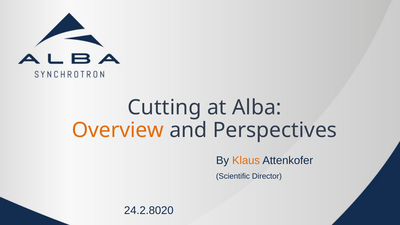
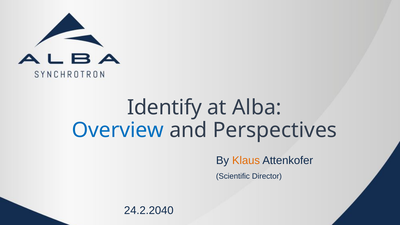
Cutting: Cutting -> Identify
Overview colour: orange -> blue
24.2.8020: 24.2.8020 -> 24.2.2040
